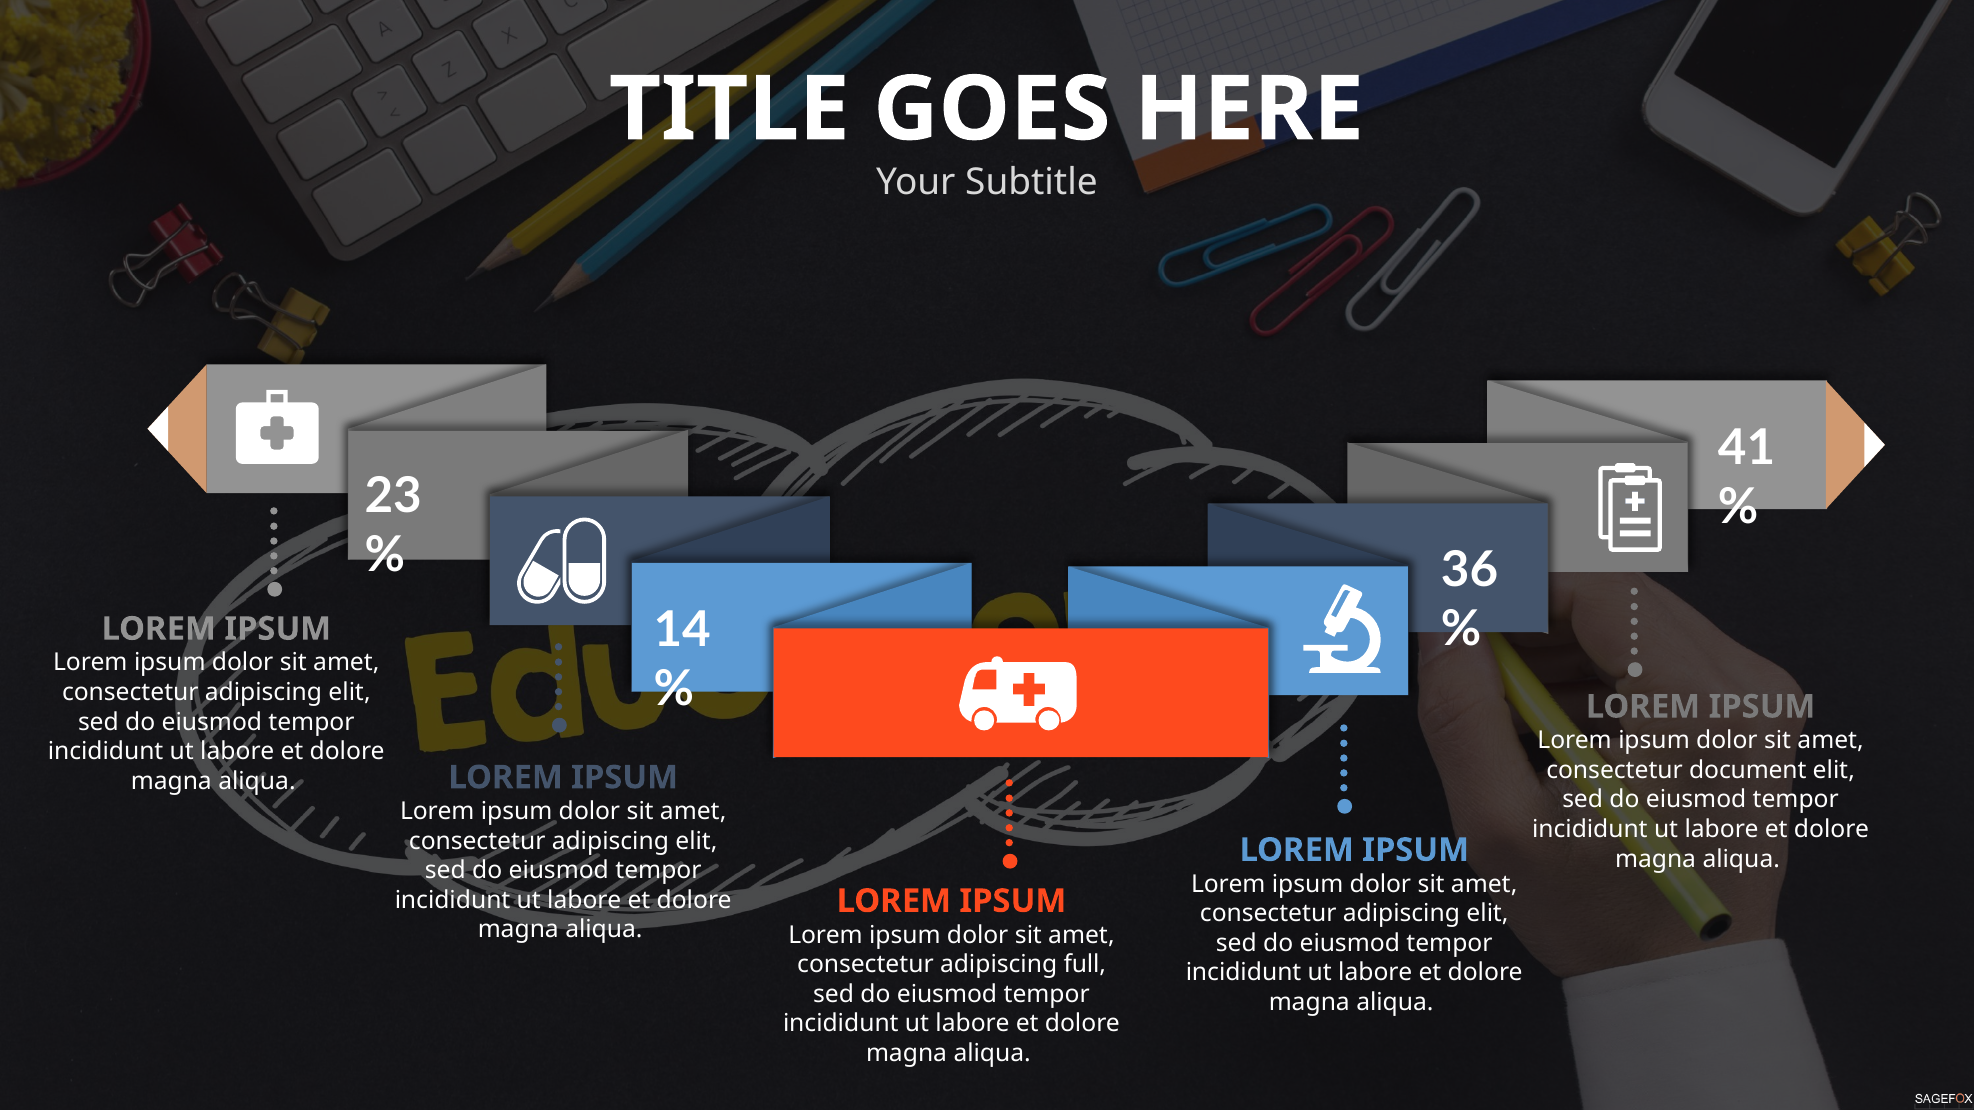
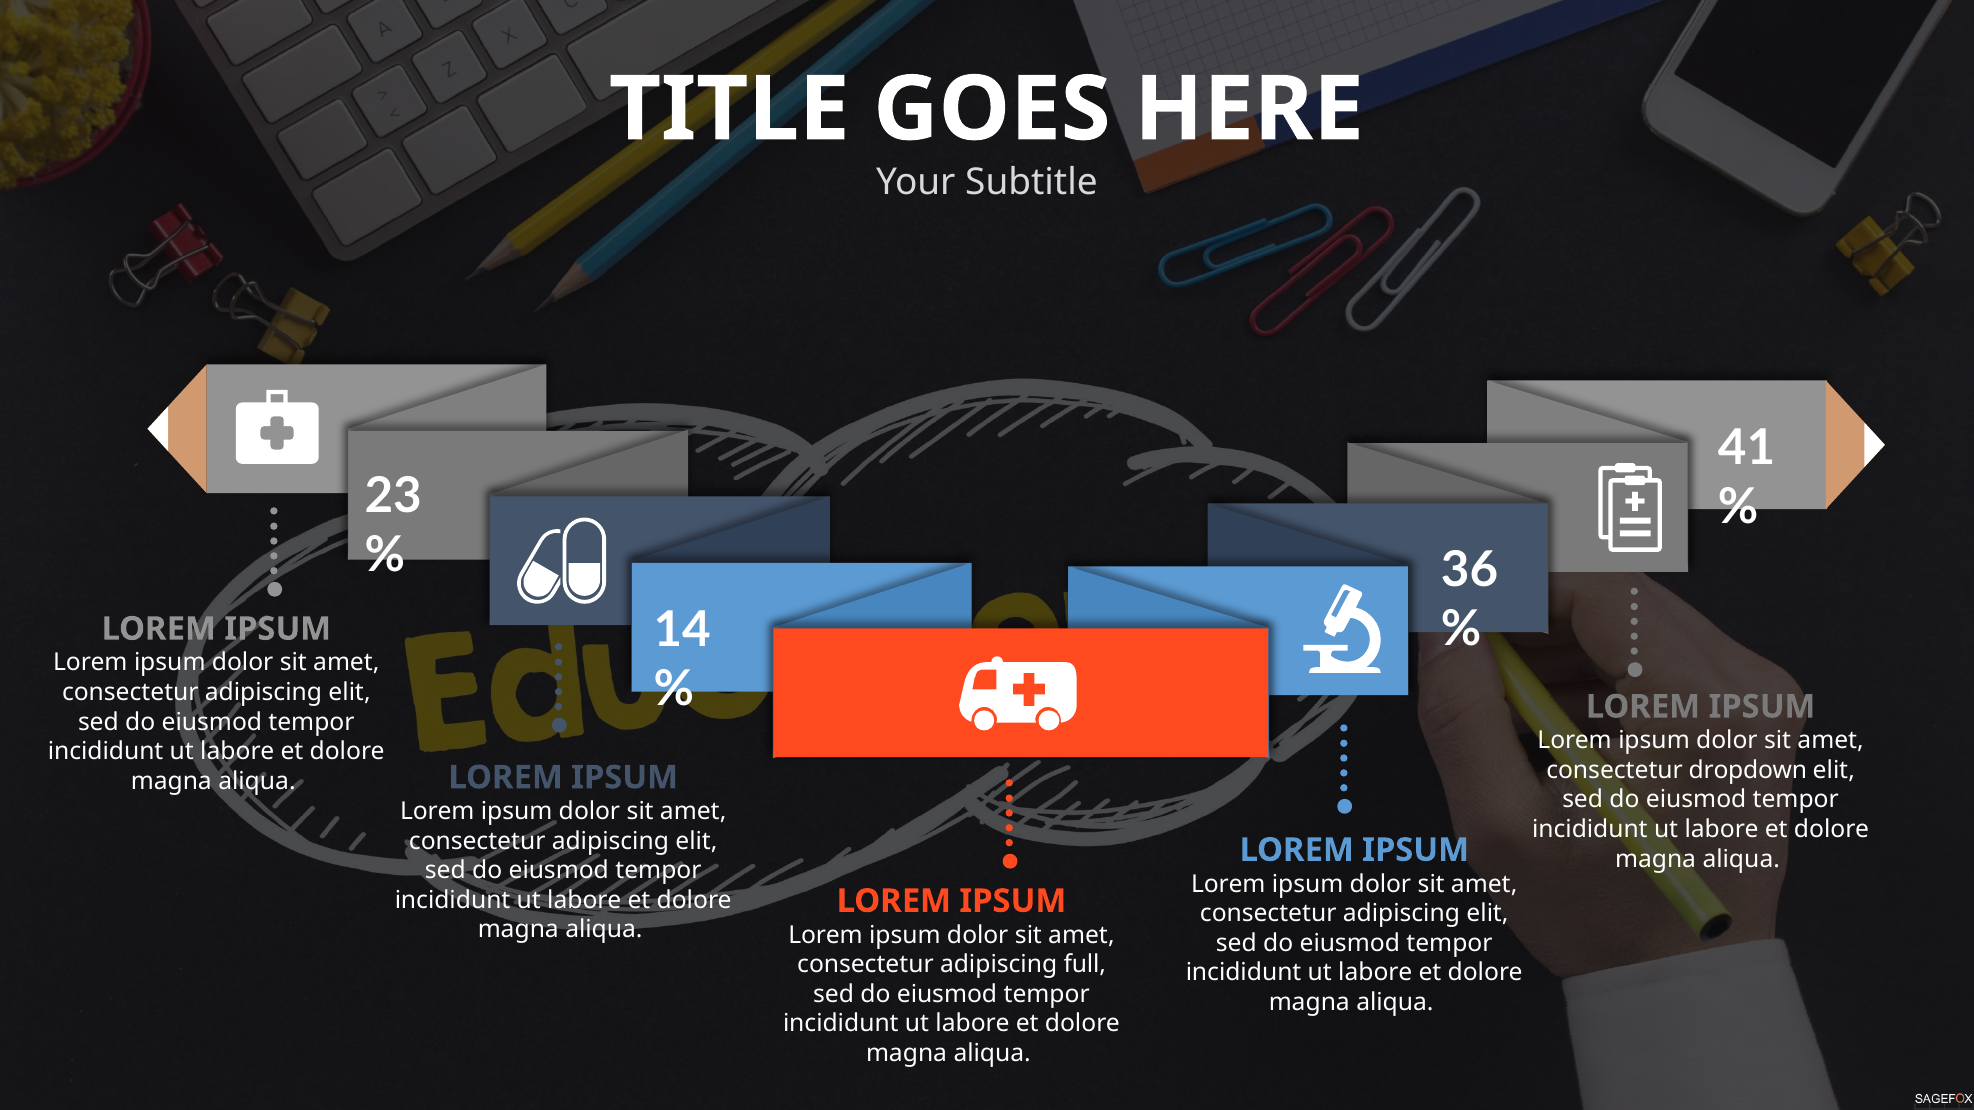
document: document -> dropdown
